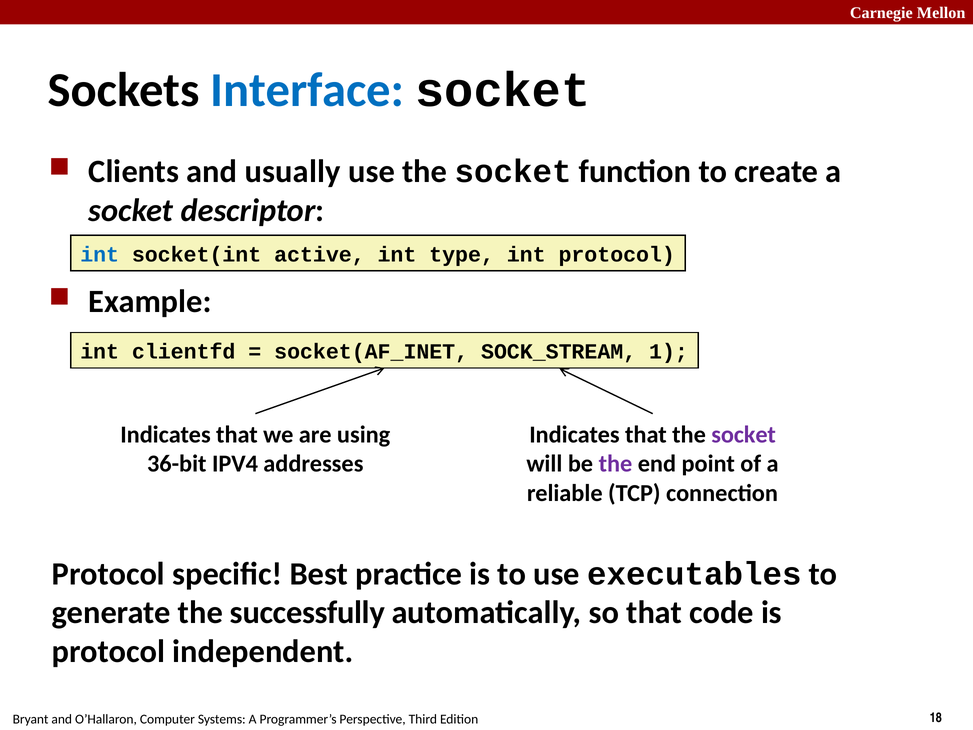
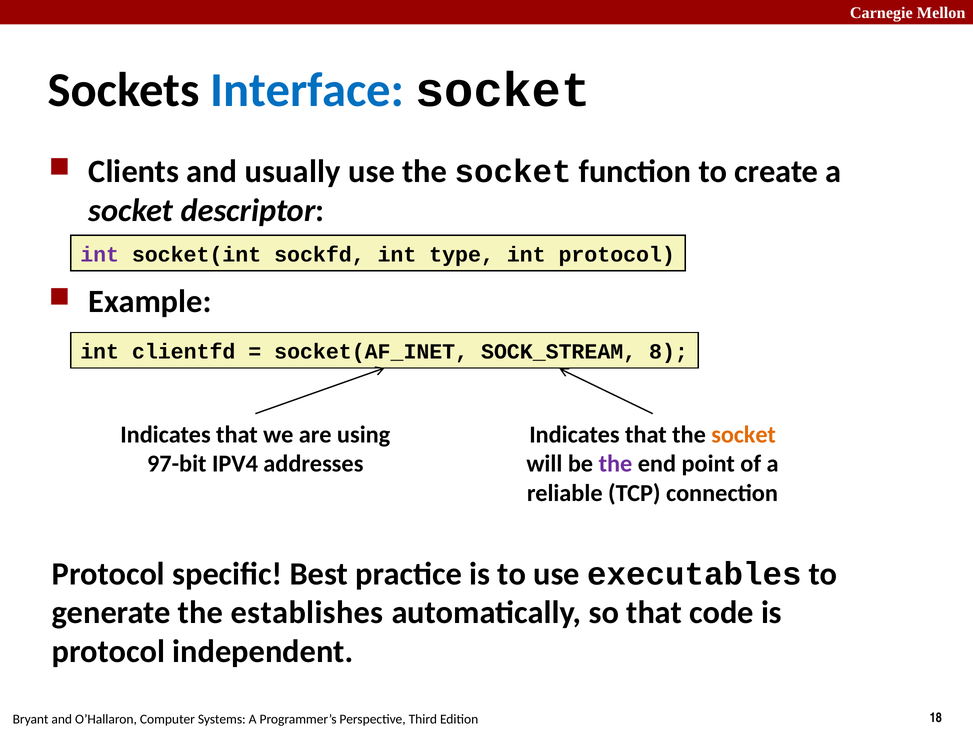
int at (100, 254) colour: blue -> purple
active: active -> sockfd
1: 1 -> 8
socket at (744, 435) colour: purple -> orange
36-bit: 36-bit -> 97-bit
successfully: successfully -> establishes
